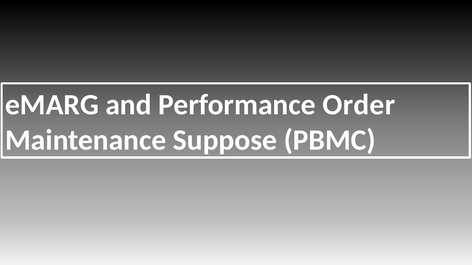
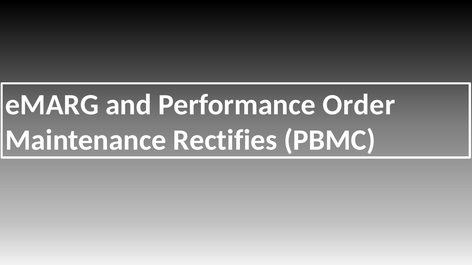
Suppose: Suppose -> Rectifies
